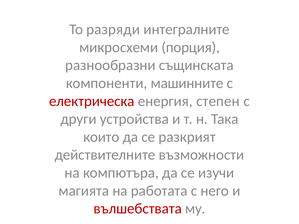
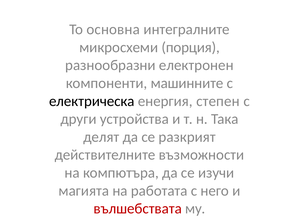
разряди: разряди -> основна
същинската: същинската -> електронен
електрическа colour: red -> black
които: които -> делят
